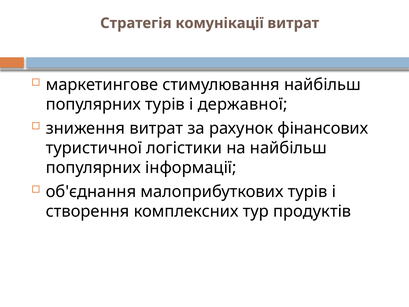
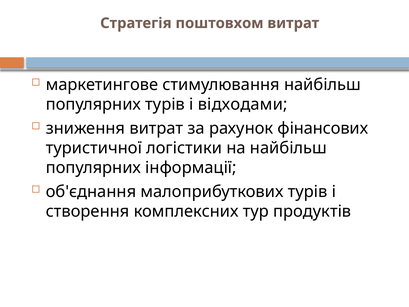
комунікації: комунікації -> поштовхом
державної: державної -> відходами
